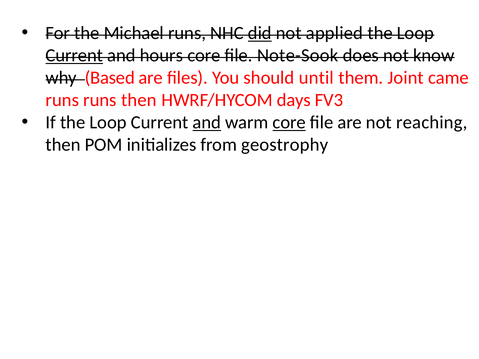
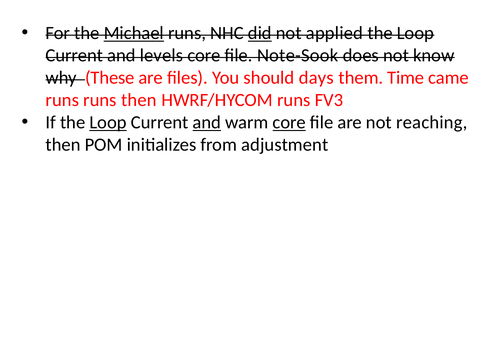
Michael underline: none -> present
Current at (74, 55) underline: present -> none
hours: hours -> levels
Based: Based -> These
until: until -> days
Joint: Joint -> Time
HWRF/HYCOM days: days -> runs
Loop at (108, 123) underline: none -> present
geostrophy: geostrophy -> adjustment
